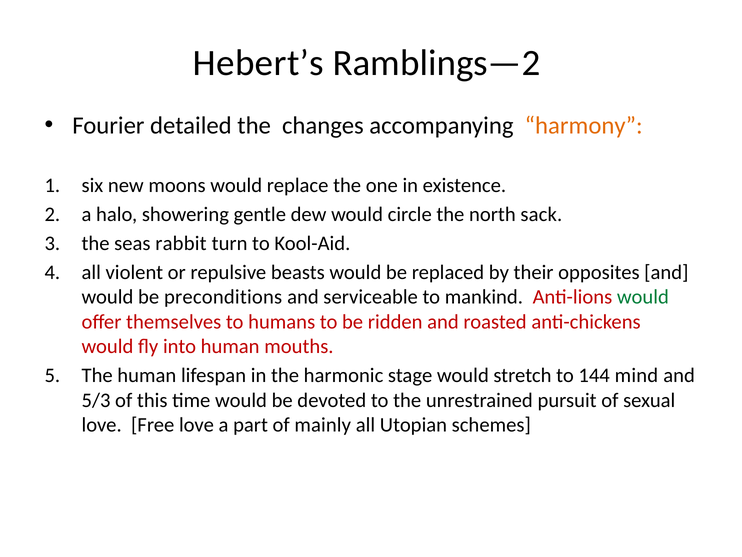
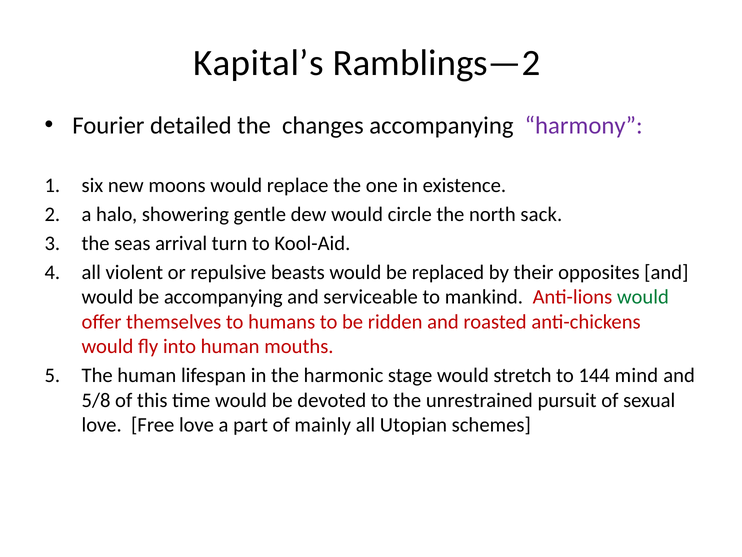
Hebert’s: Hebert’s -> Kapital’s
harmony colour: orange -> purple
rabbit: rabbit -> arrival
be preconditions: preconditions -> accompanying
5/3: 5/3 -> 5/8
